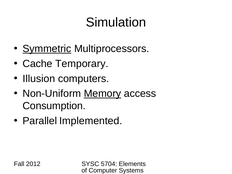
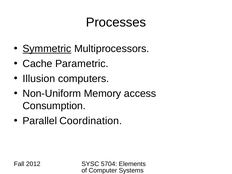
Simulation: Simulation -> Processes
Temporary: Temporary -> Parametric
Memory underline: present -> none
Implemented: Implemented -> Coordination
